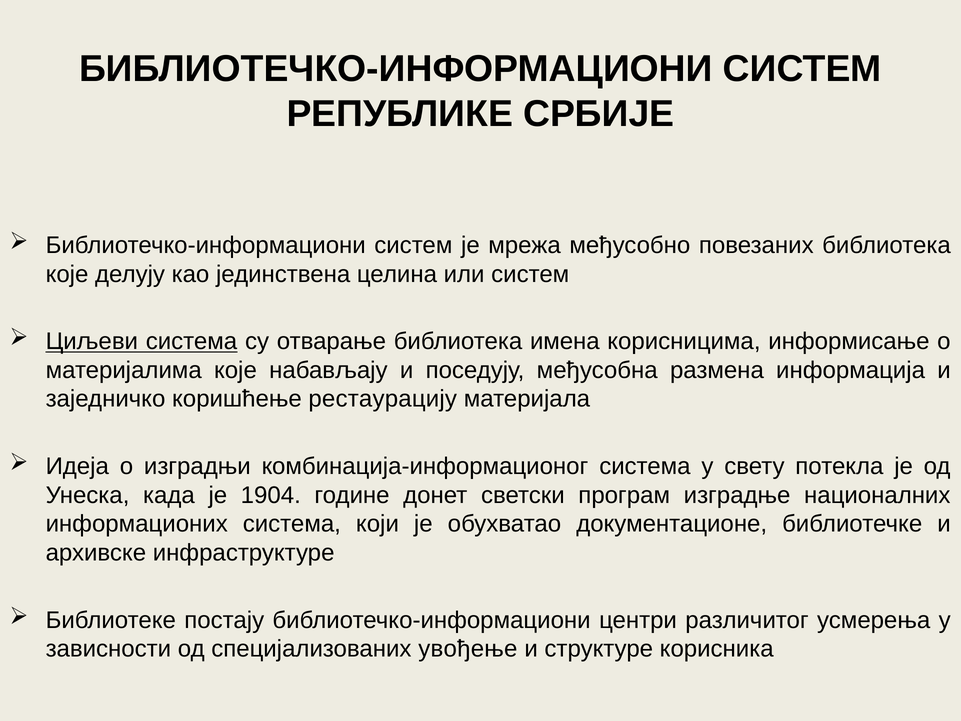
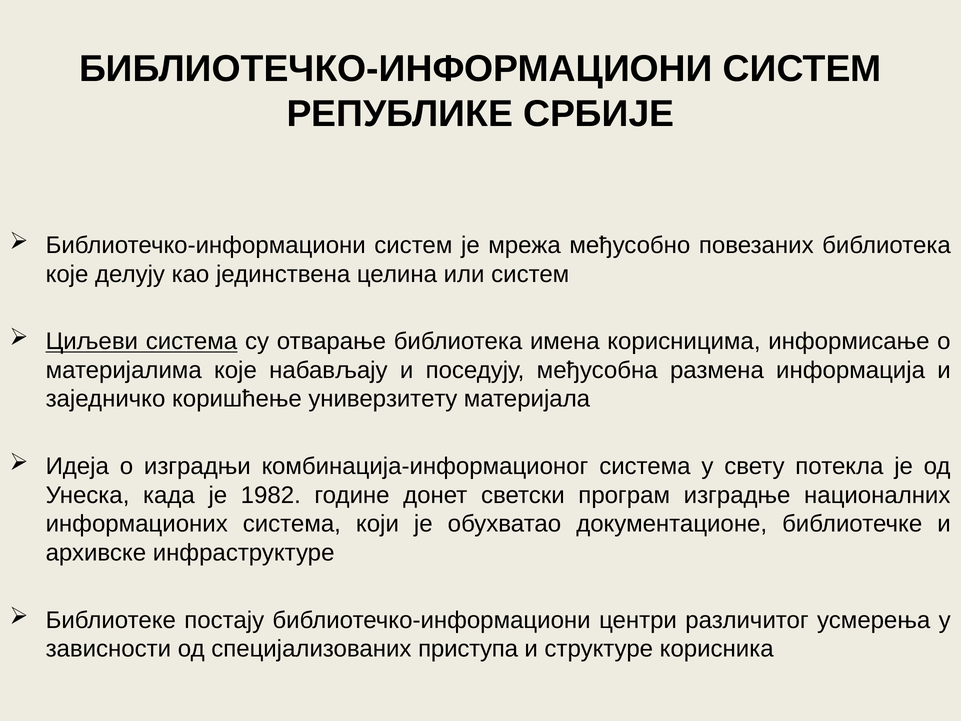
рестаурацију: рестаурацију -> универзитету
1904: 1904 -> 1982
увођење: увођење -> приступа
